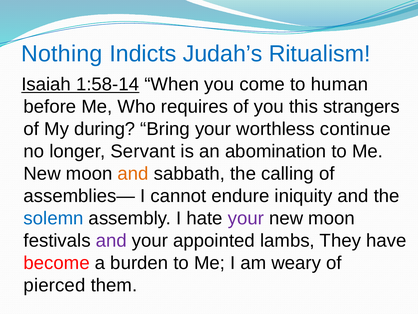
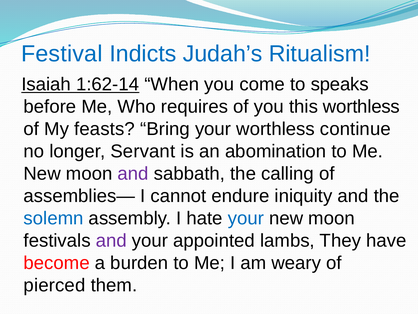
Nothing: Nothing -> Festival
1:58-14: 1:58-14 -> 1:62-14
human: human -> speaks
this strangers: strangers -> worthless
during: during -> feasts
and at (133, 173) colour: orange -> purple
your at (246, 218) colour: purple -> blue
